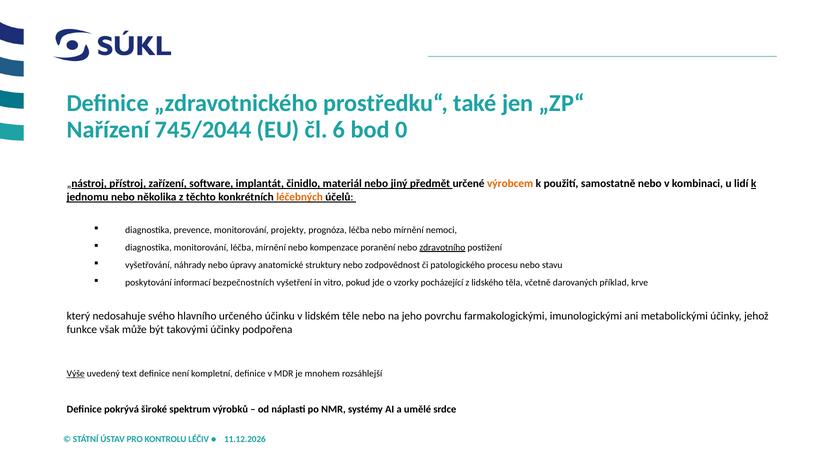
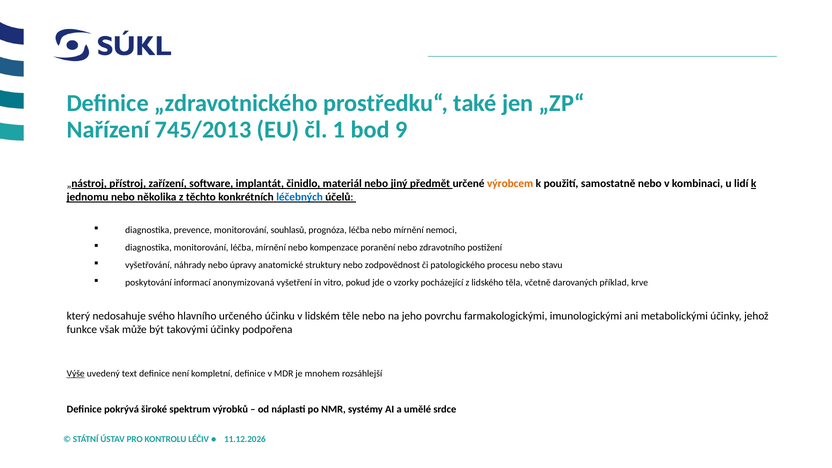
745/2044: 745/2044 -> 745/2013
6: 6 -> 1
0: 0 -> 9
léčebných colour: orange -> blue
projekty: projekty -> souhlasů
zdravotního underline: present -> none
bezpečnostních: bezpečnostních -> anonymizovaná
